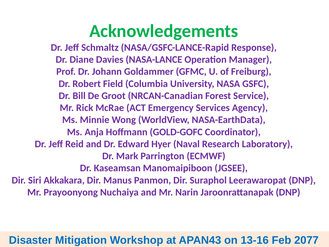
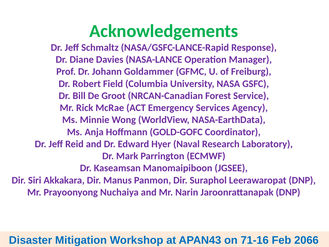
13-16: 13-16 -> 71-16
2077: 2077 -> 2066
